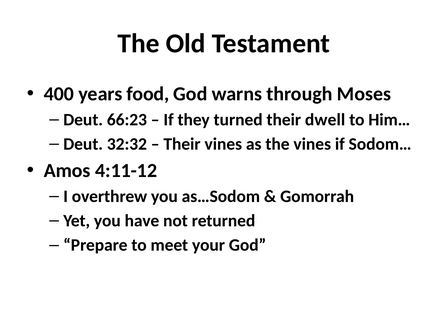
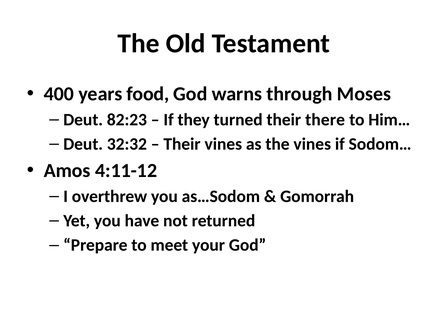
66:23: 66:23 -> 82:23
dwell: dwell -> there
